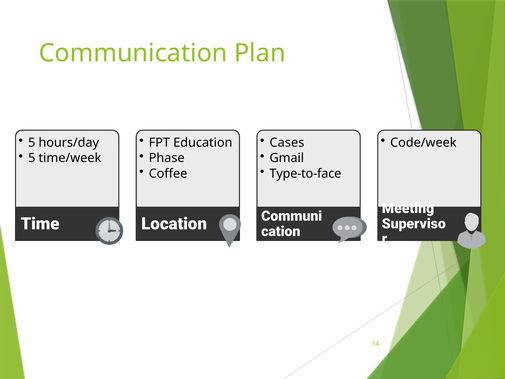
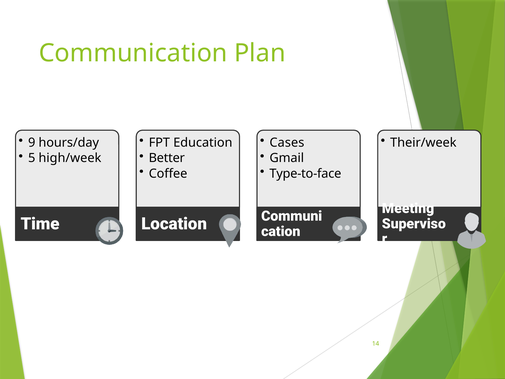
5 at (32, 142): 5 -> 9
Code/week: Code/week -> Their/week
time/week: time/week -> high/week
Phase: Phase -> Better
